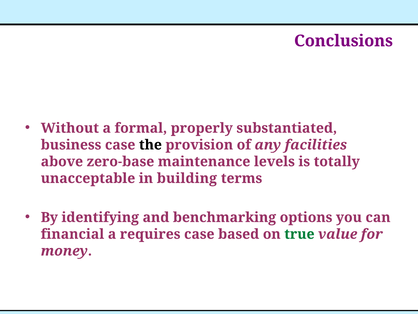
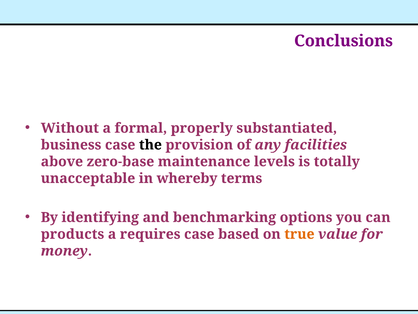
building: building -> whereby
financial: financial -> products
true colour: green -> orange
